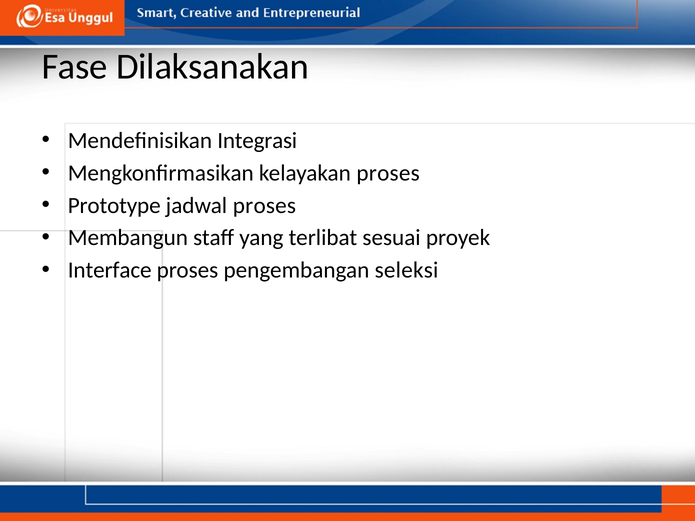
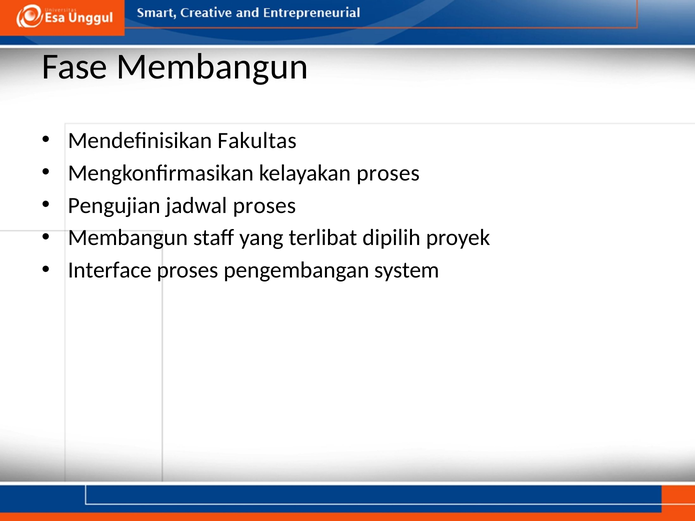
Fase Dilaksanakan: Dilaksanakan -> Membangun
Integrasi: Integrasi -> Fakultas
Prototype: Prototype -> Pengujian
sesuai: sesuai -> dipilih
seleksi: seleksi -> system
